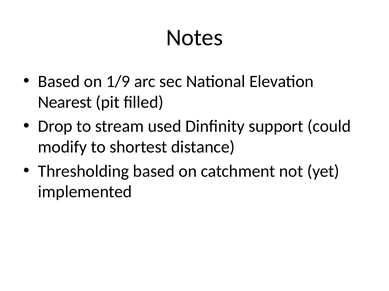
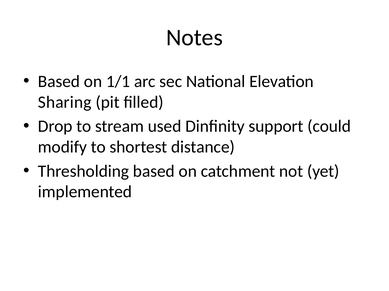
1/9: 1/9 -> 1/1
Nearest: Nearest -> Sharing
